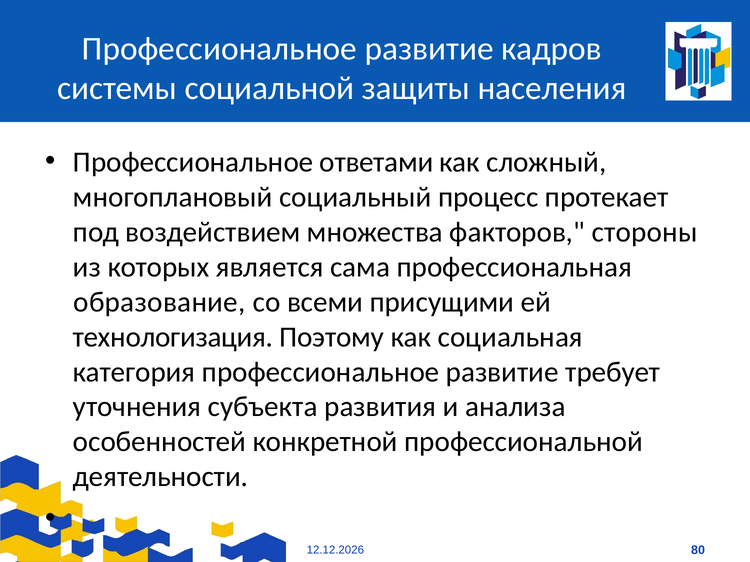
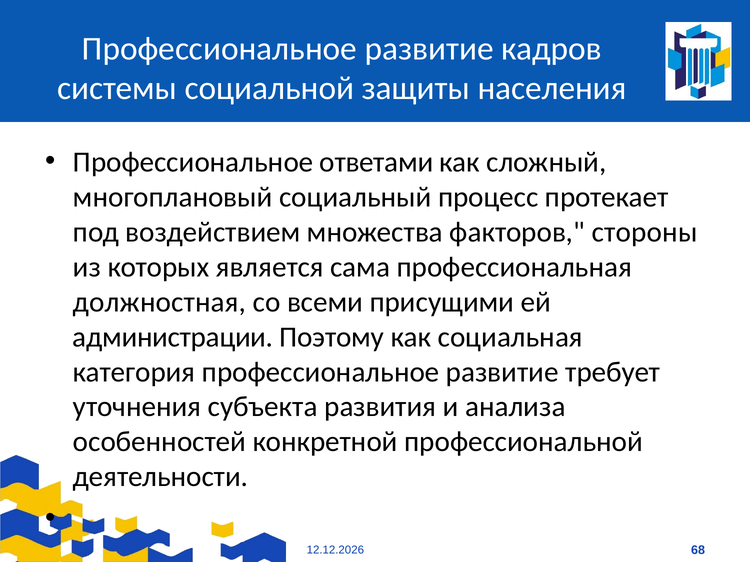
образование: образование -> должностная
технологизация: технологизация -> администрации
80: 80 -> 68
